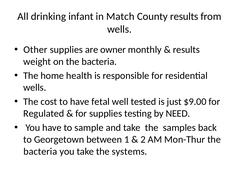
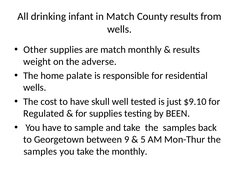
are owner: owner -> match
on the bacteria: bacteria -> adverse
health: health -> palate
fetal: fetal -> skull
$9.00: $9.00 -> $9.10
NEED: NEED -> BEEN
1: 1 -> 9
2: 2 -> 5
bacteria at (40, 152): bacteria -> samples
the systems: systems -> monthly
